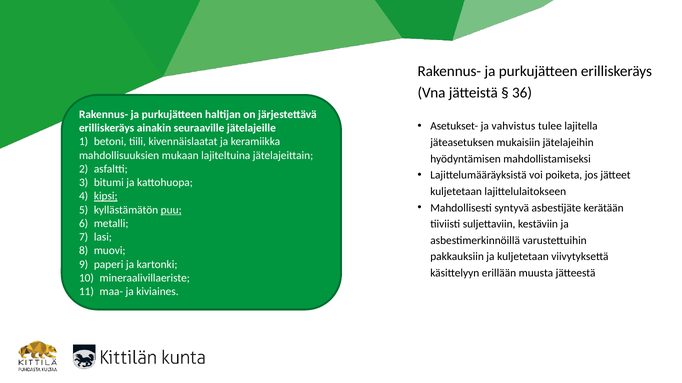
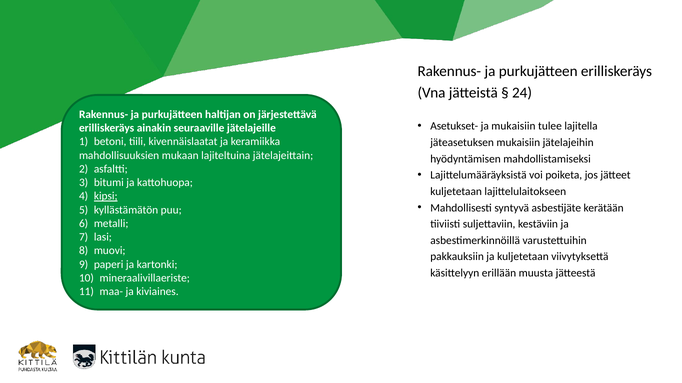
36: 36 -> 24
ja vahvistus: vahvistus -> mukaisiin
puu underline: present -> none
